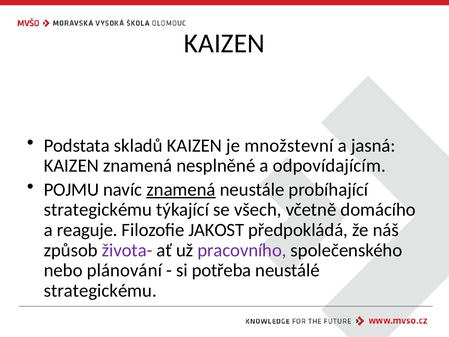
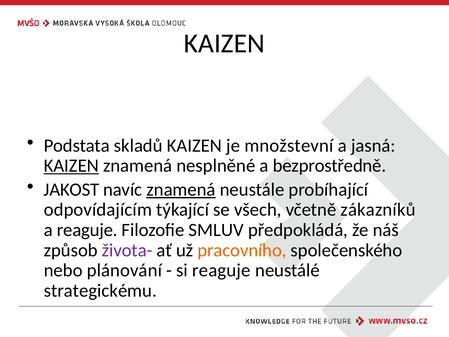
KAIZEN at (71, 166) underline: none -> present
odpovídajícím: odpovídajícím -> bezprostředně
POJMU: POJMU -> JAKOST
strategickému at (98, 210): strategickému -> odpovídajícím
domácího: domácího -> zákazníků
JAKOST: JAKOST -> SMLUV
pracovního colour: purple -> orange
si potřeba: potřeba -> reaguje
